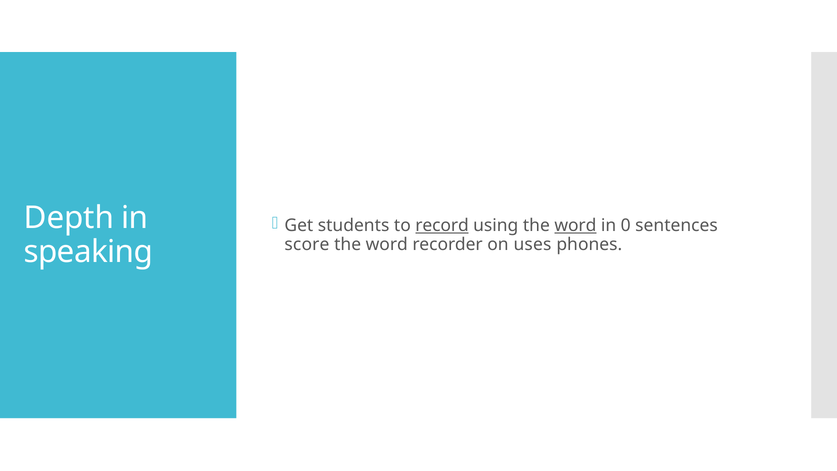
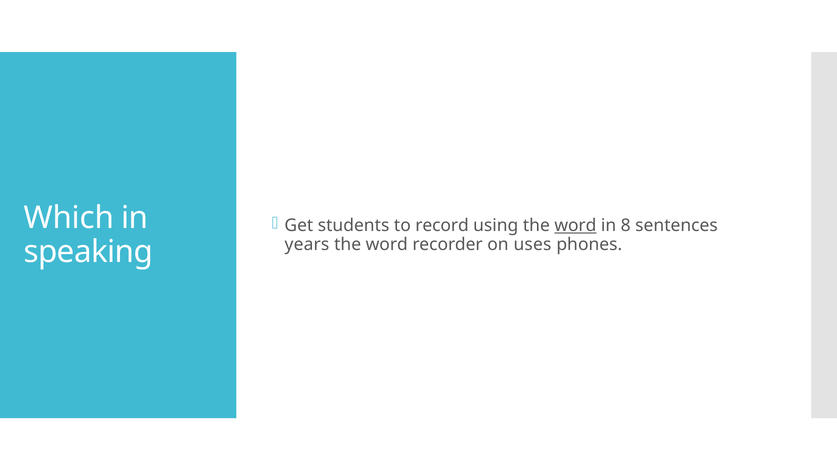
Depth: Depth -> Which
record underline: present -> none
0: 0 -> 8
score: score -> years
